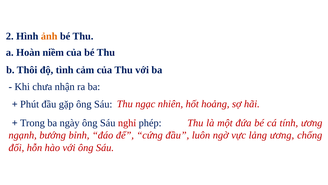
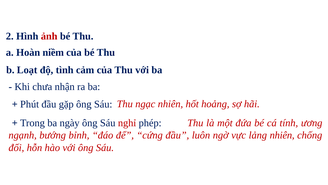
ảnh colour: orange -> red
Thôi: Thôi -> Loạt
lảng ương: ương -> nhiên
